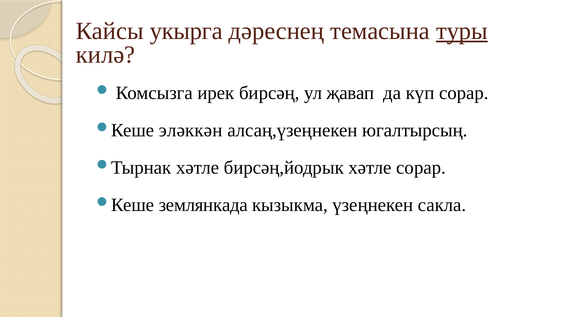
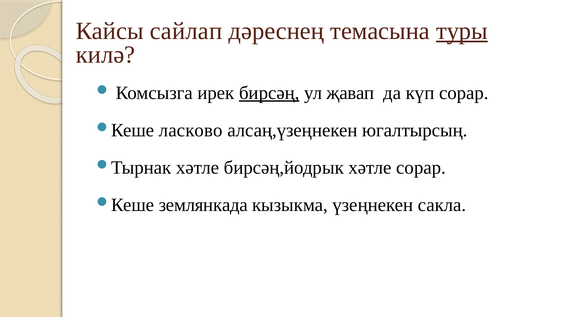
укырга: укырга -> сайлап
бирсәң underline: none -> present
эләккән: эләккән -> ласково
